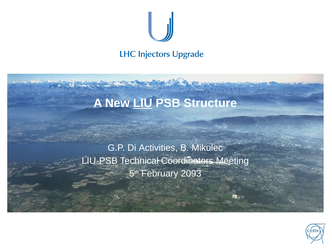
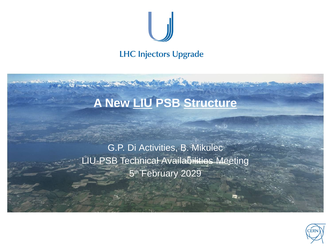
Structure underline: none -> present
Coordinators: Coordinators -> Availabilities
2093: 2093 -> 2029
